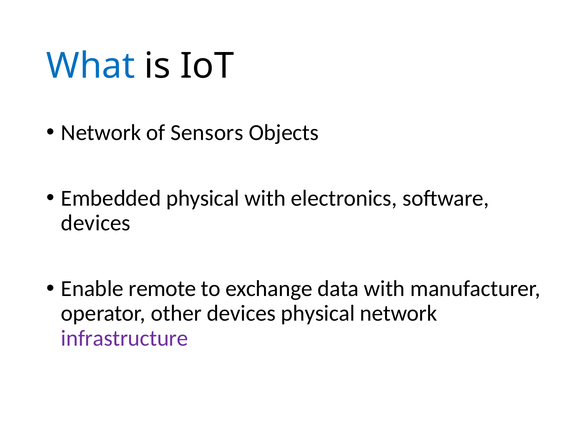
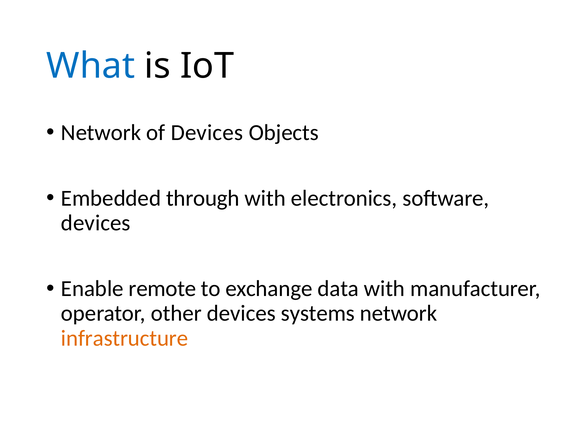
of Sensors: Sensors -> Devices
Embedded physical: physical -> through
devices physical: physical -> systems
infrastructure colour: purple -> orange
